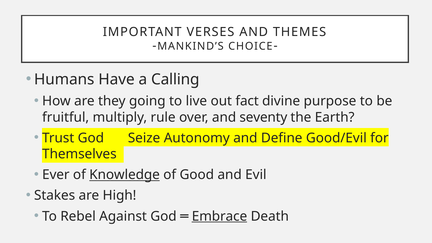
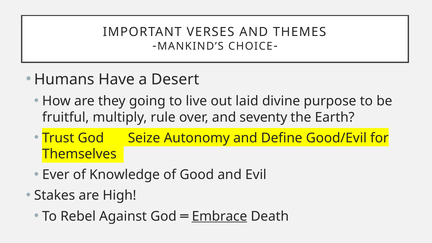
Calling: Calling -> Desert
fact: fact -> laid
Knowledge underline: present -> none
